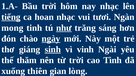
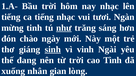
tiếng at (11, 17) underline: present -> none
ca hoan: hoan -> tiếng
mong: mong -> mừng
ngày underline: present -> none
thăm: thăm -> đang
thiên: thiên -> nhân
